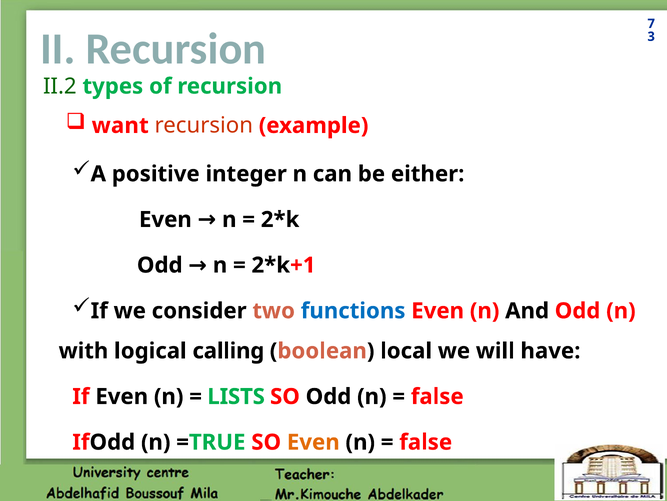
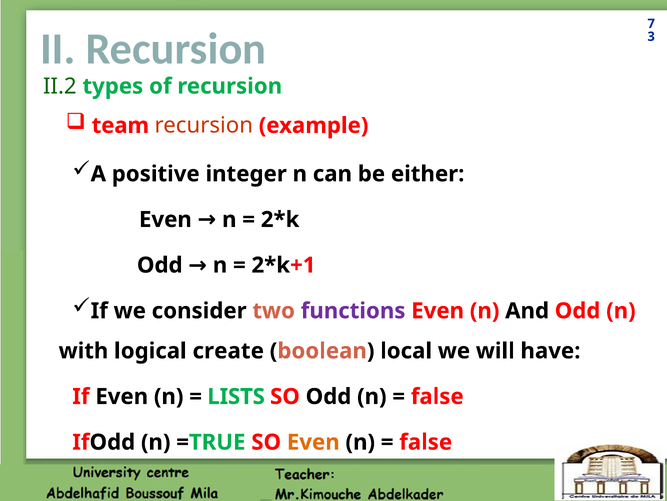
want: want -> team
functions colour: blue -> purple
calling: calling -> create
